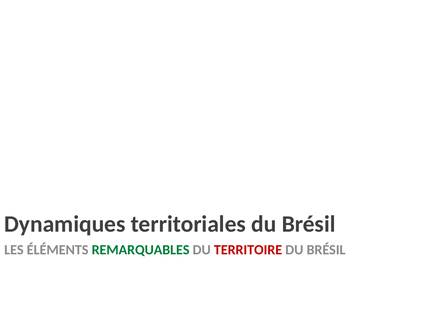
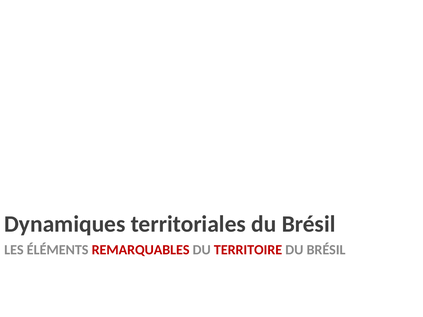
REMARQUABLES colour: green -> red
